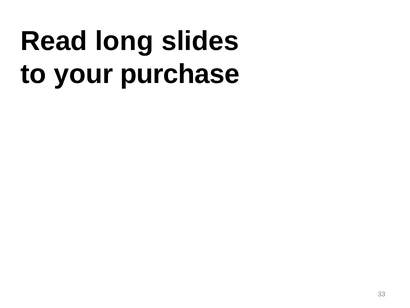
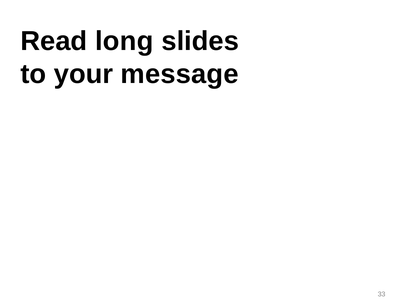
purchase: purchase -> message
